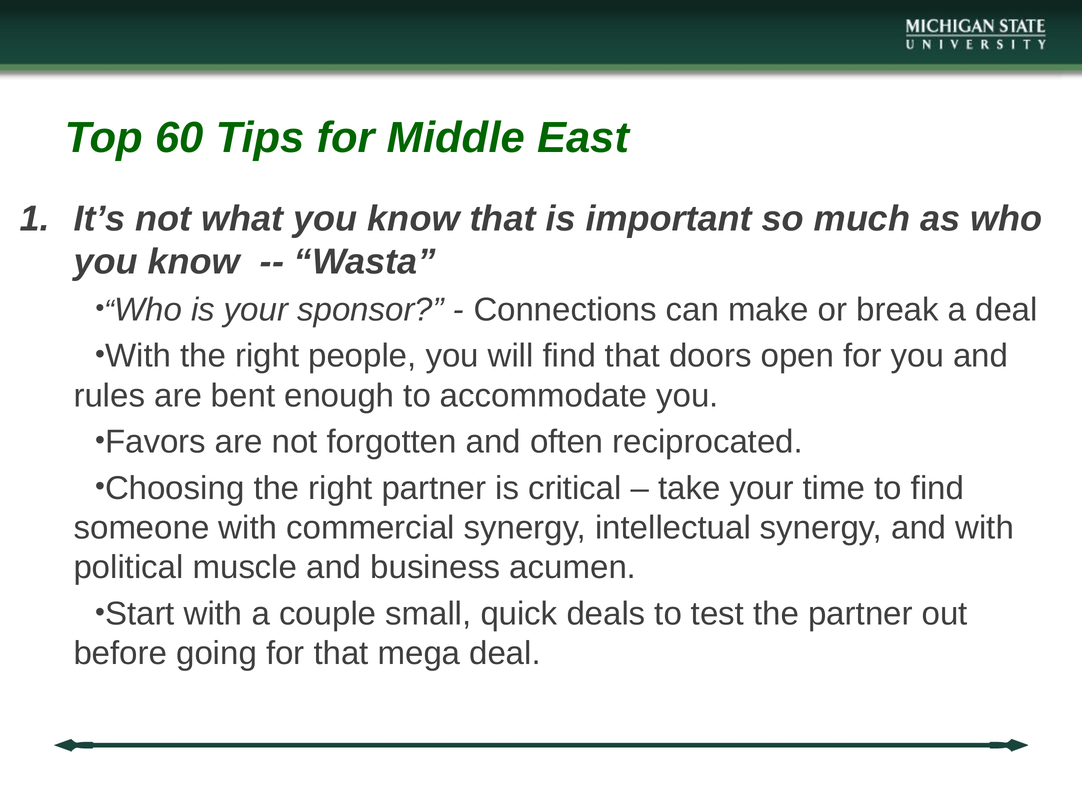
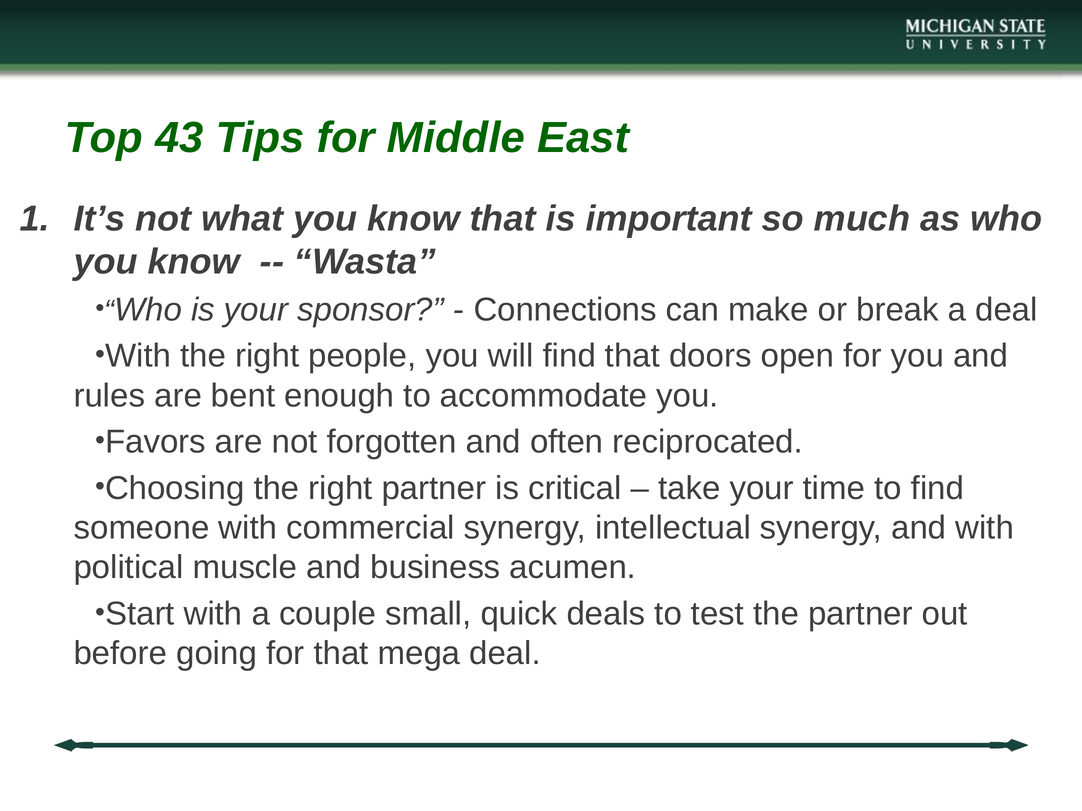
60: 60 -> 43
